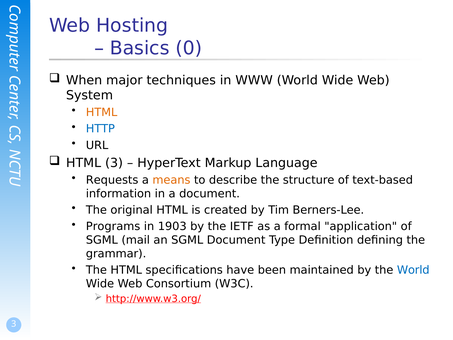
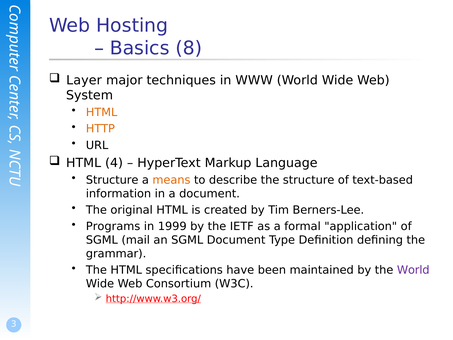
0: 0 -> 8
When: When -> Layer
HTTP colour: blue -> orange
HTML 3: 3 -> 4
Requests at (112, 180): Requests -> Structure
1903: 1903 -> 1999
World at (413, 270) colour: blue -> purple
